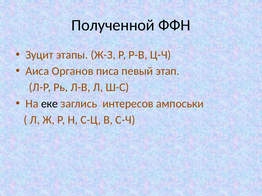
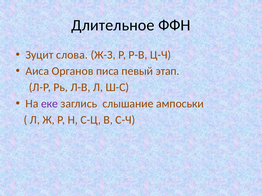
Полученной: Полученной -> Длительное
этапы: этапы -> слова
еке colour: black -> purple
интересов: интересов -> слышание
